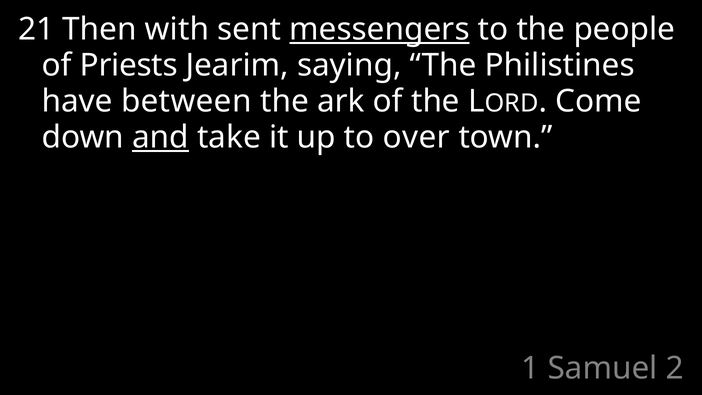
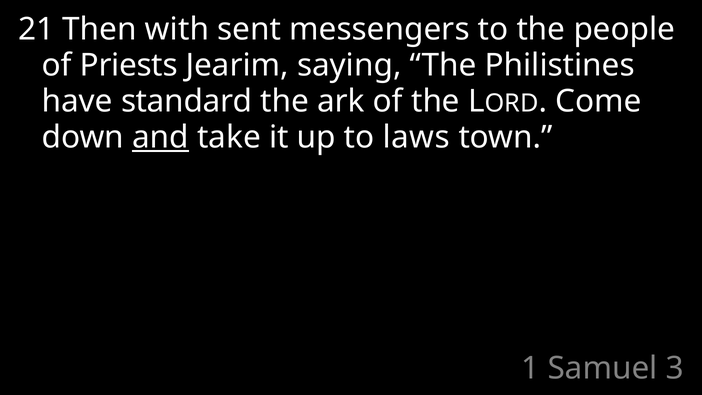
messengers underline: present -> none
between: between -> standard
over: over -> laws
2: 2 -> 3
